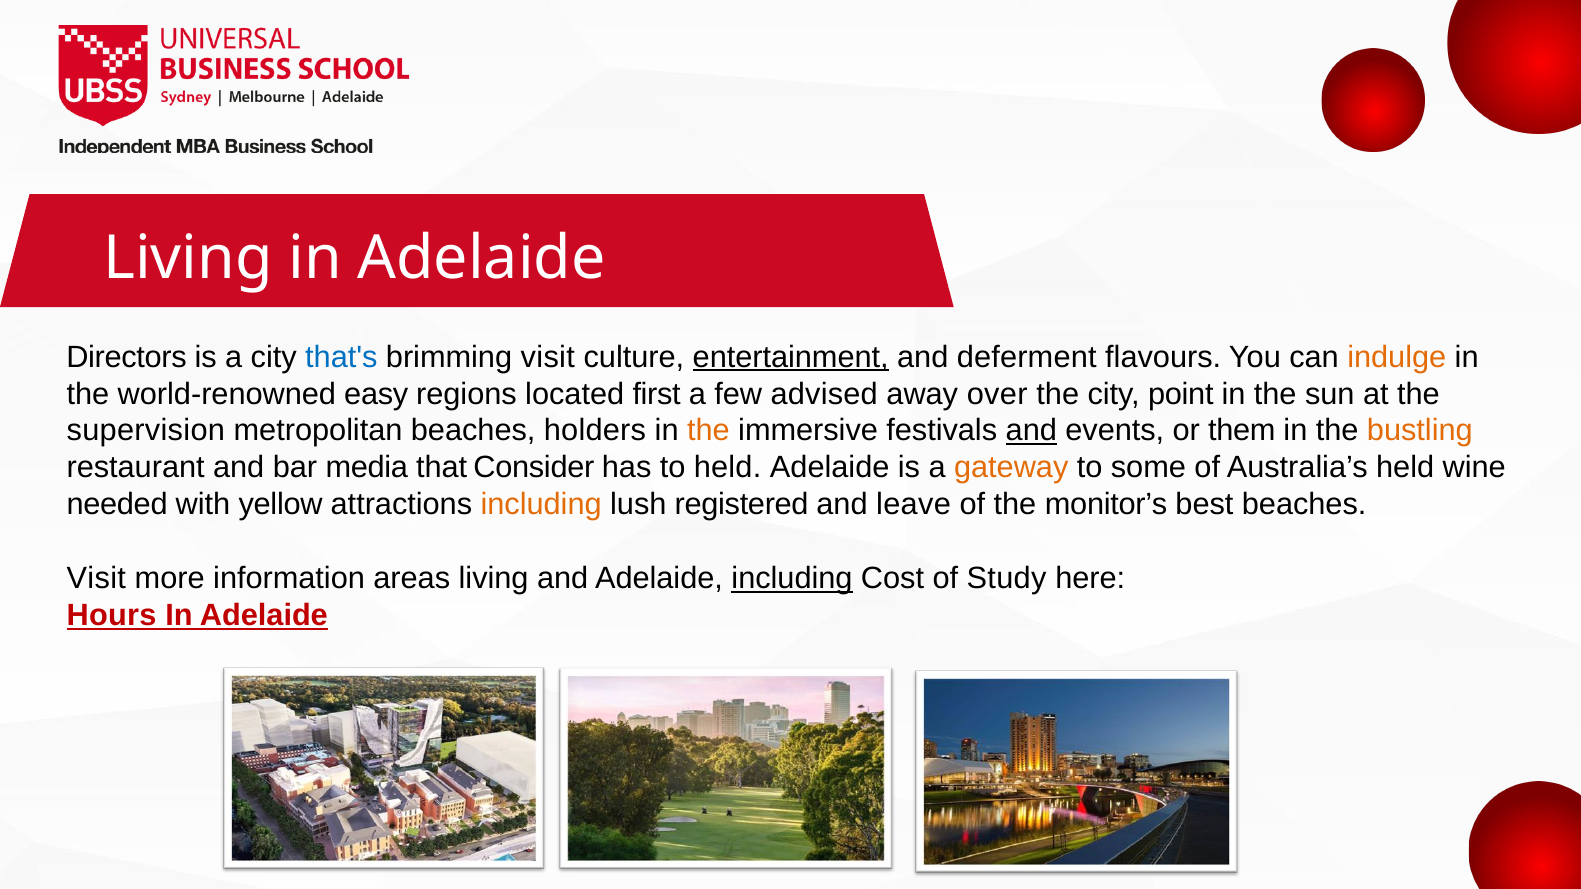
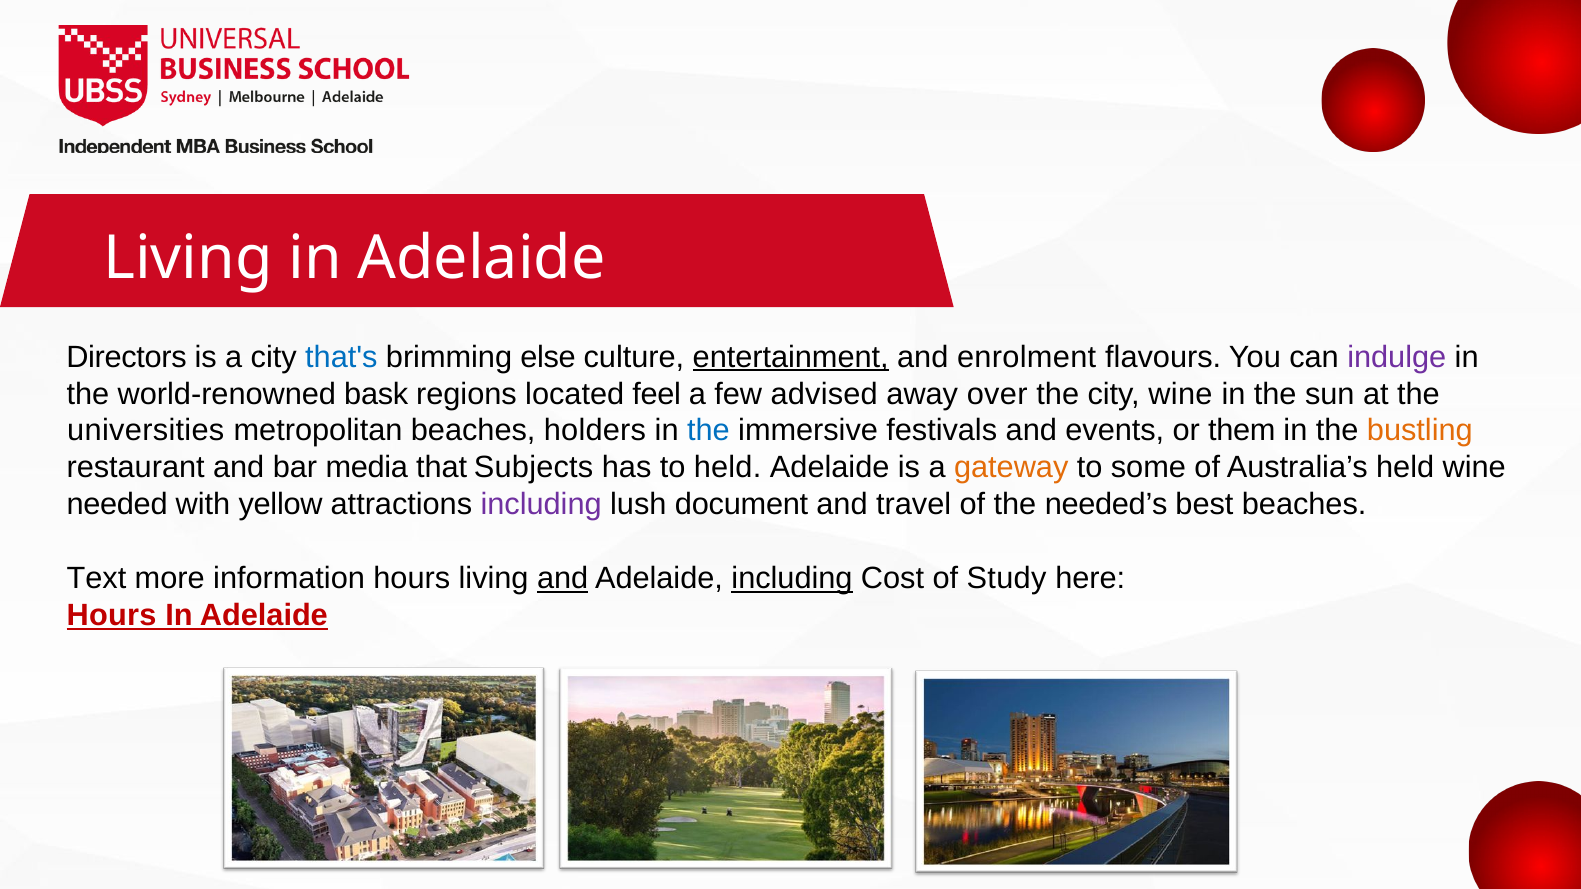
brimming visit: visit -> else
deferment: deferment -> enrolment
indulge colour: orange -> purple
easy: easy -> bask
first: first -> feel
city point: point -> wine
supervision: supervision -> universities
the at (708, 431) colour: orange -> blue
and at (1031, 431) underline: present -> none
Consider: Consider -> Subjects
including at (541, 505) colour: orange -> purple
registered: registered -> document
leave: leave -> travel
monitor’s: monitor’s -> needed’s
Visit at (96, 579): Visit -> Text
information areas: areas -> hours
and at (563, 579) underline: none -> present
